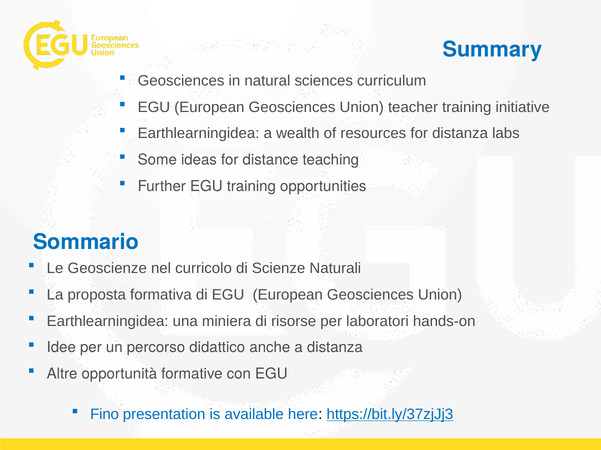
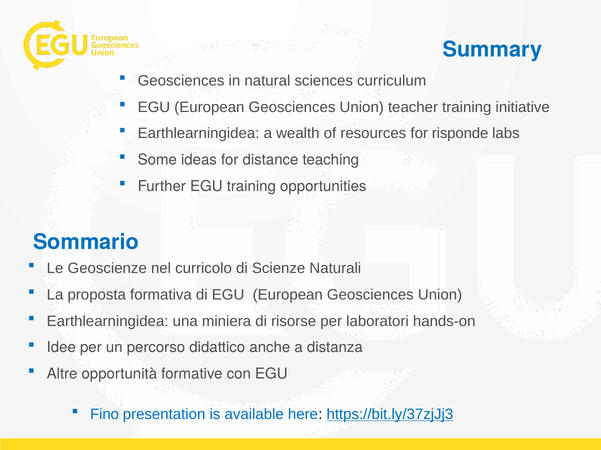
for distanza: distanza -> risponde
